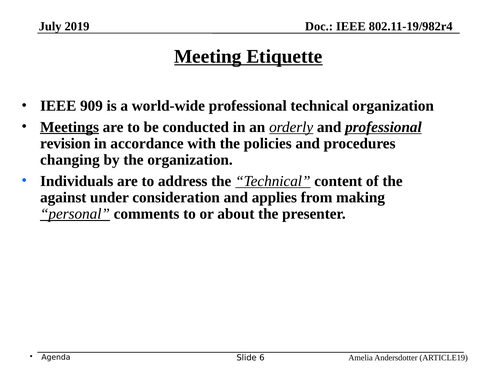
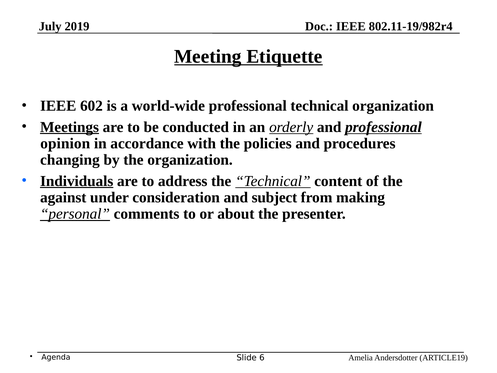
909: 909 -> 602
revision: revision -> opinion
Individuals underline: none -> present
applies: applies -> subject
